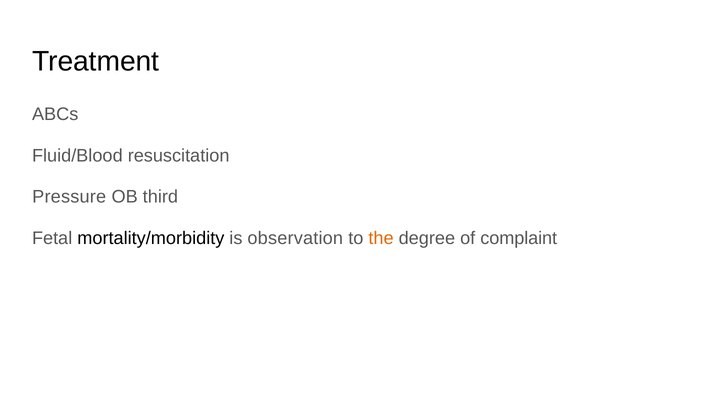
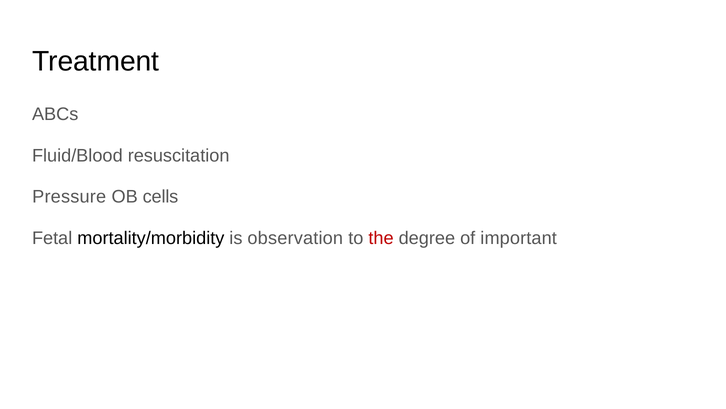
third: third -> cells
the colour: orange -> red
complaint: complaint -> important
